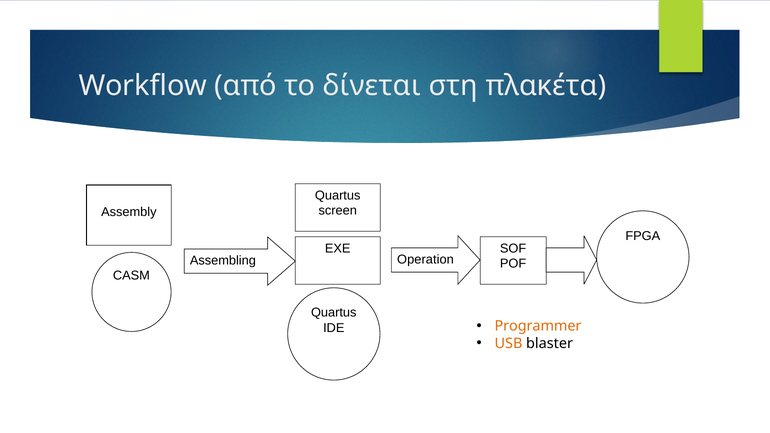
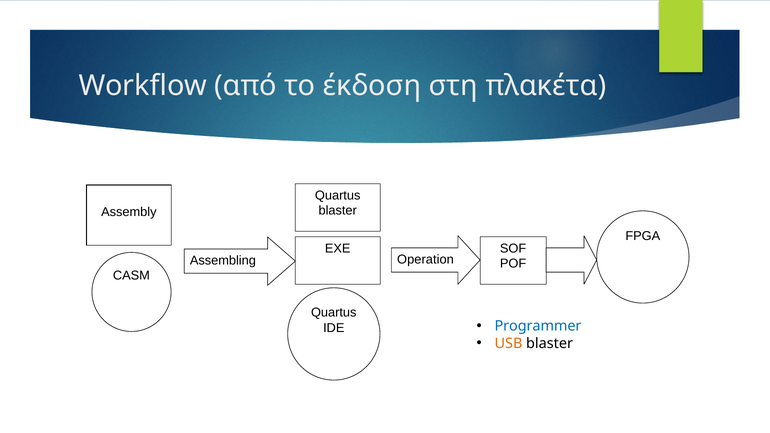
δίνεται: δίνεται -> έκδοση
screen at (338, 211): screen -> blaster
Programmer colour: orange -> blue
